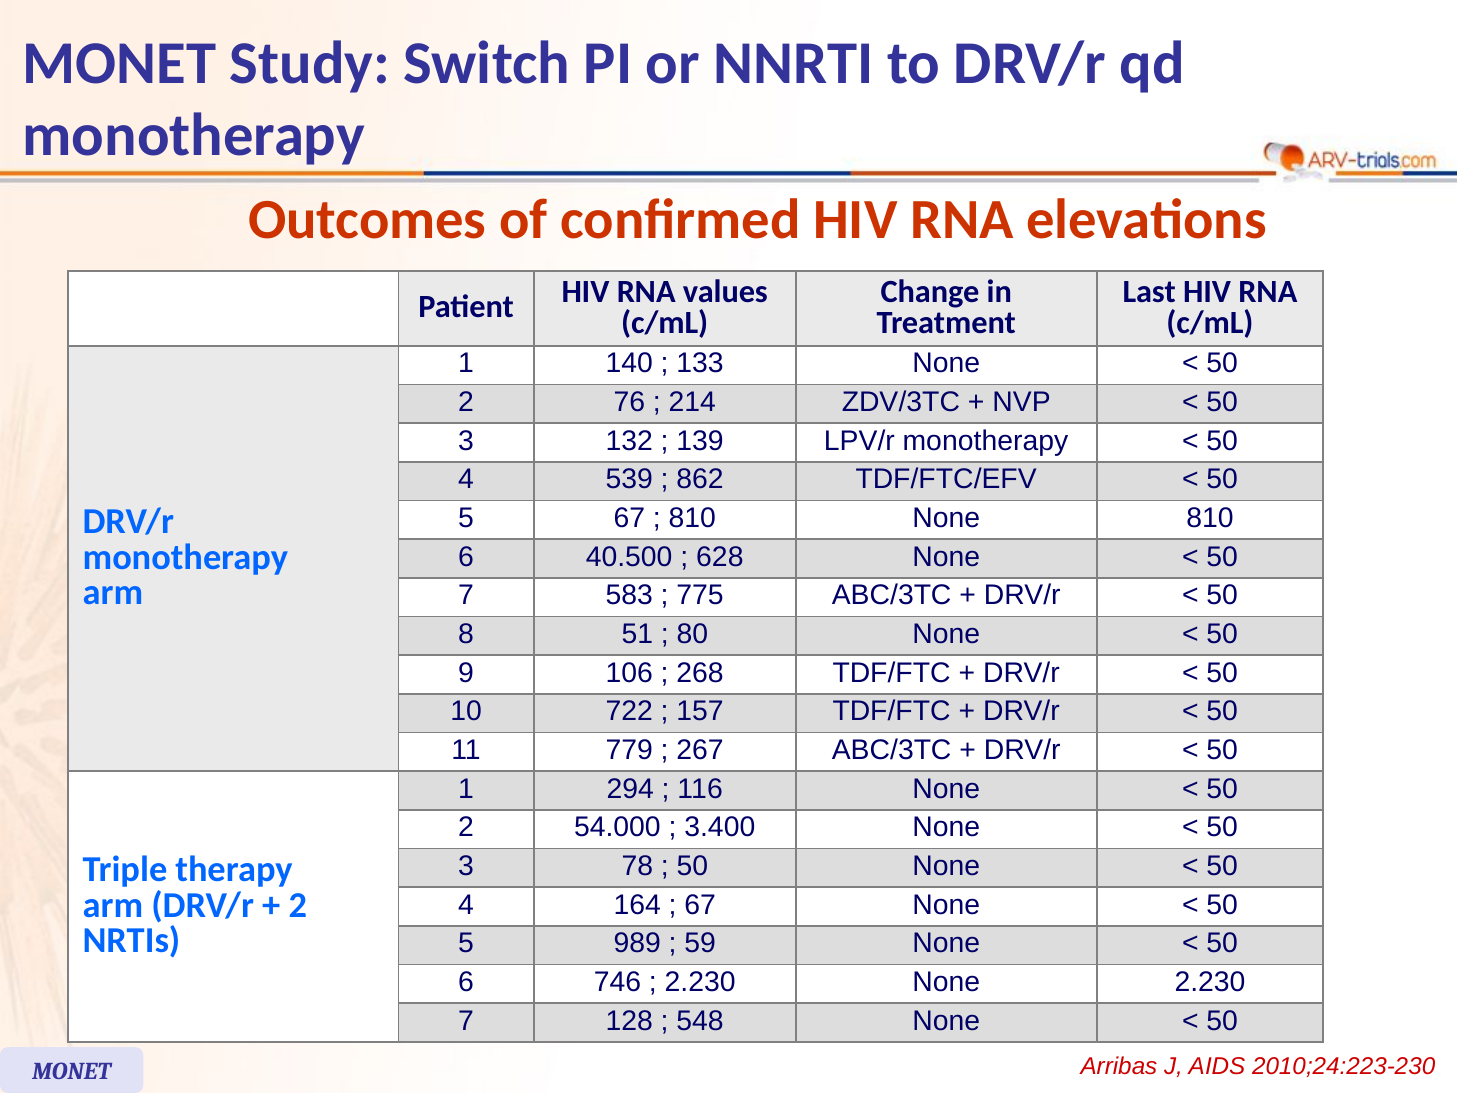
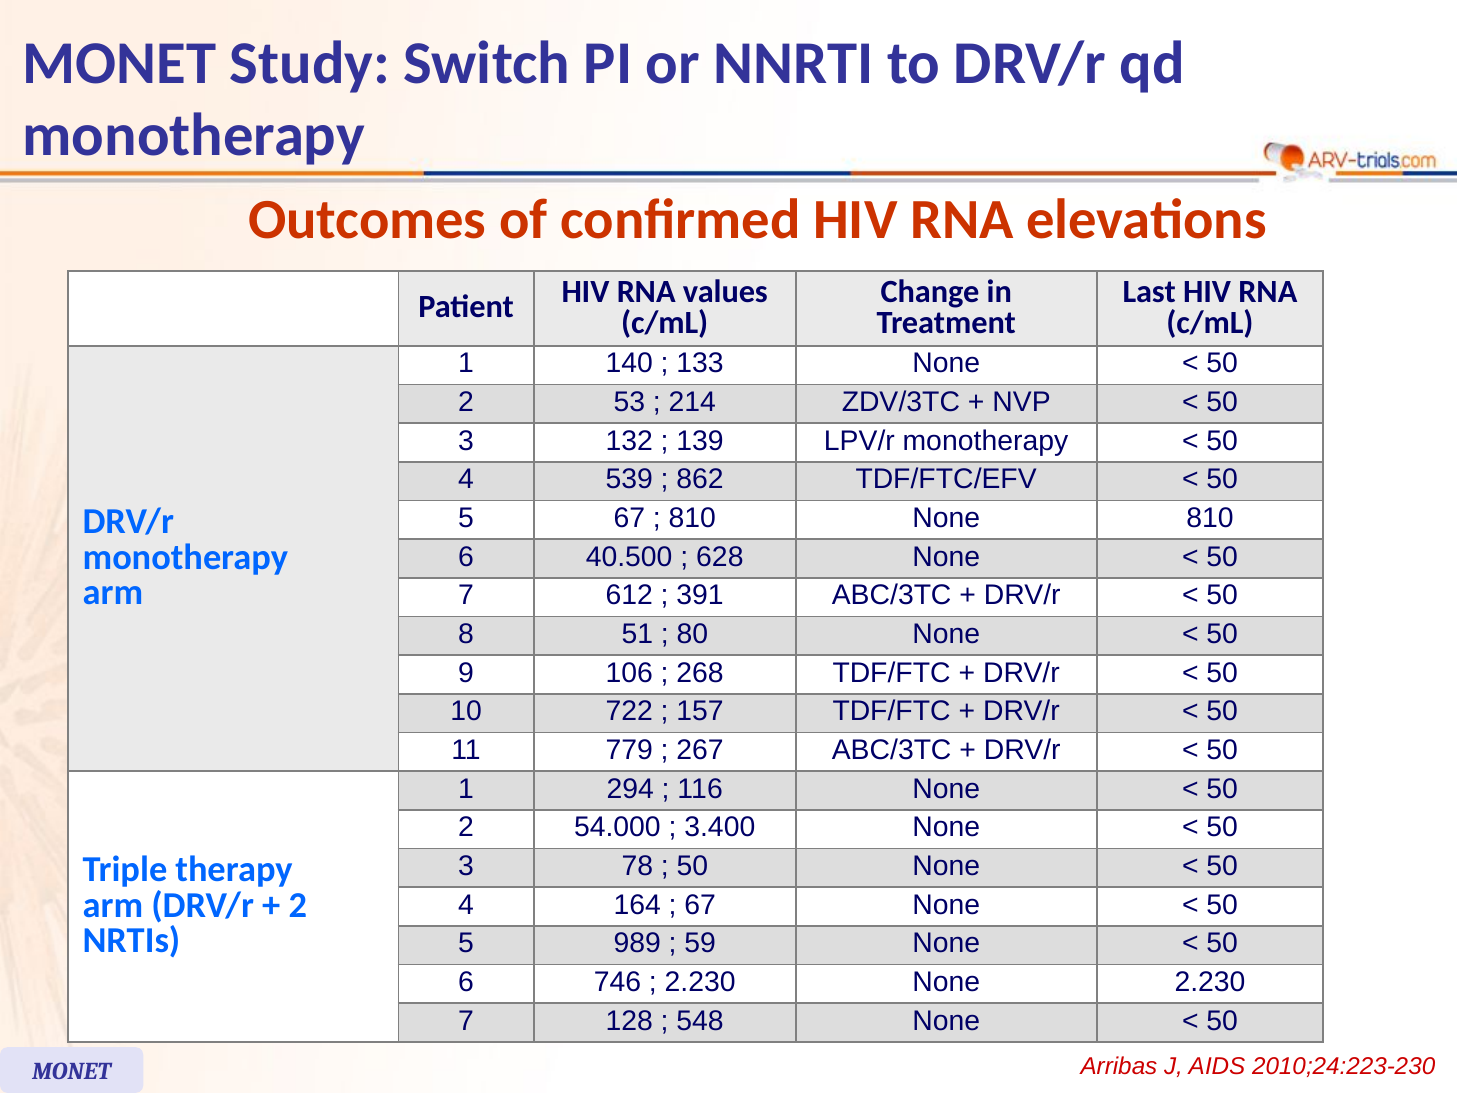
76: 76 -> 53
583: 583 -> 612
775: 775 -> 391
